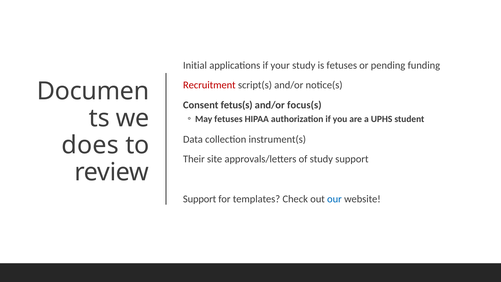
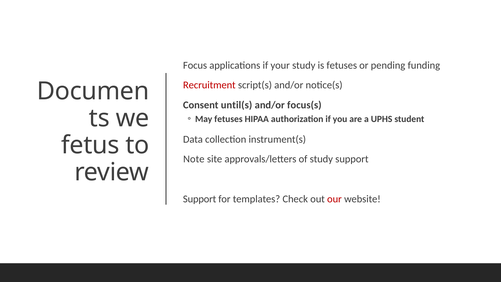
Initial: Initial -> Focus
fetus(s: fetus(s -> until(s
does: does -> fetus
Their: Their -> Note
our colour: blue -> red
